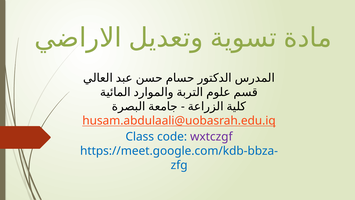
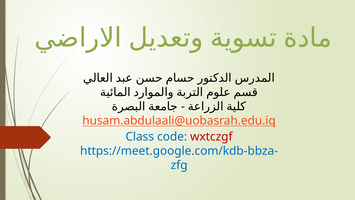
wxtczgf colour: purple -> red
